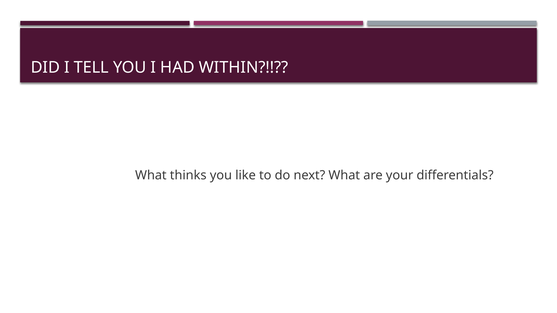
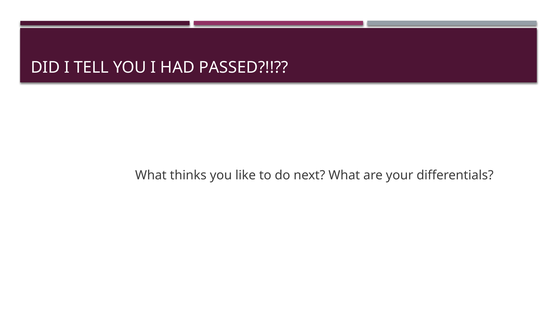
WITHIN: WITHIN -> PASSED
